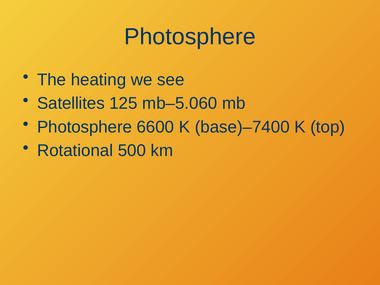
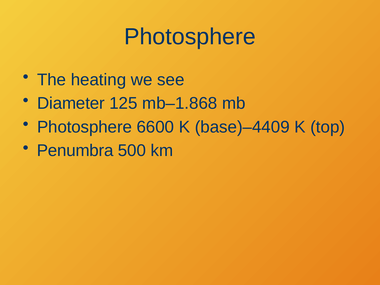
Satellites: Satellites -> Diameter
mb–5.060: mb–5.060 -> mb–1.868
base)–7400: base)–7400 -> base)–4409
Rotational: Rotational -> Penumbra
